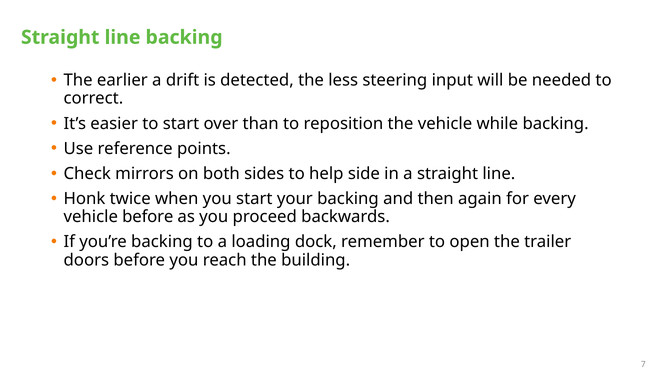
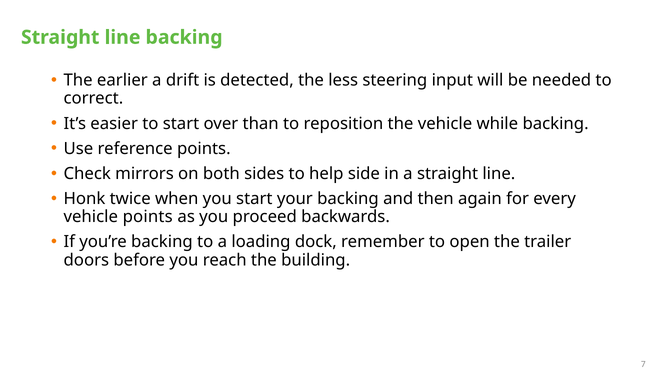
vehicle before: before -> points
